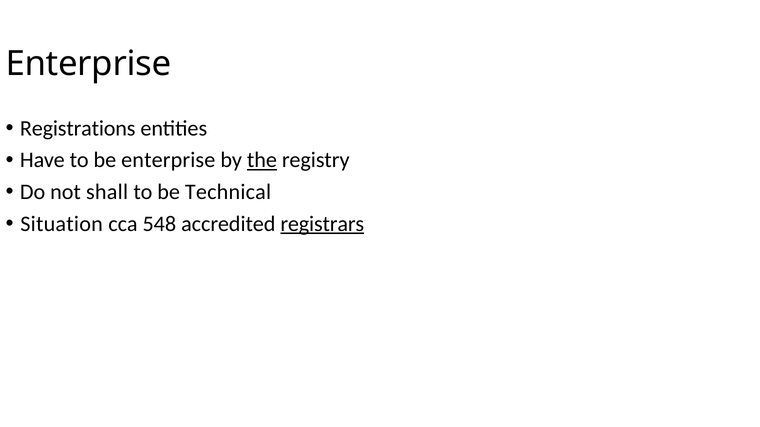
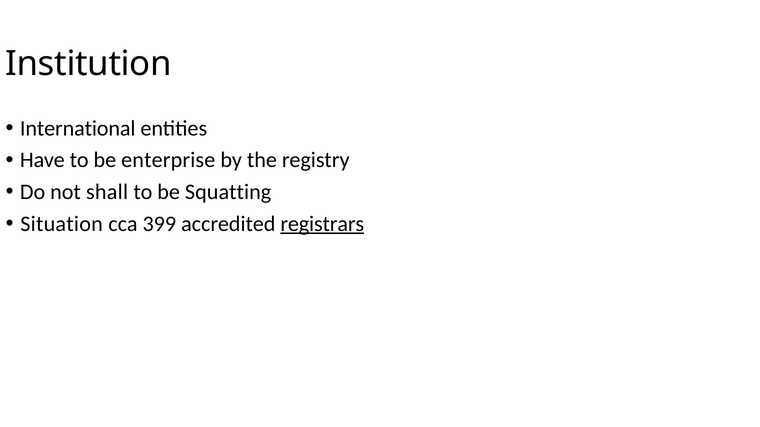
Enterprise at (88, 64): Enterprise -> Institution
Registrations: Registrations -> International
the underline: present -> none
Technical: Technical -> Squatting
548: 548 -> 399
